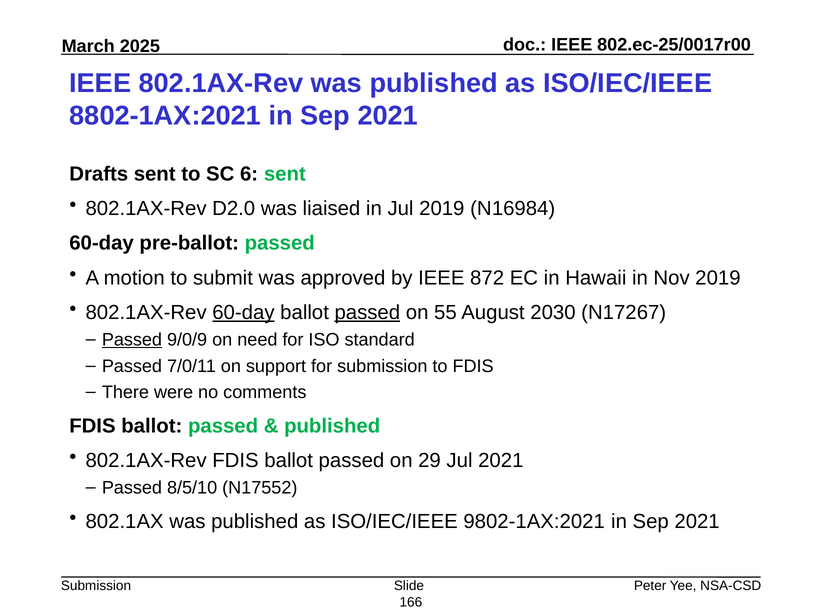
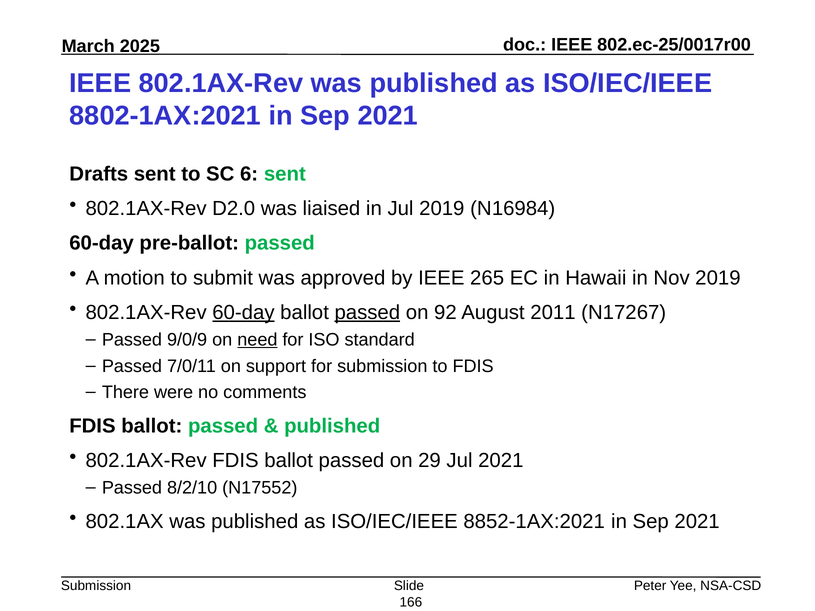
872: 872 -> 265
55: 55 -> 92
2030: 2030 -> 2011
Passed at (132, 340) underline: present -> none
need underline: none -> present
8/5/10: 8/5/10 -> 8/2/10
9802-1AX:2021: 9802-1AX:2021 -> 8852-1AX:2021
